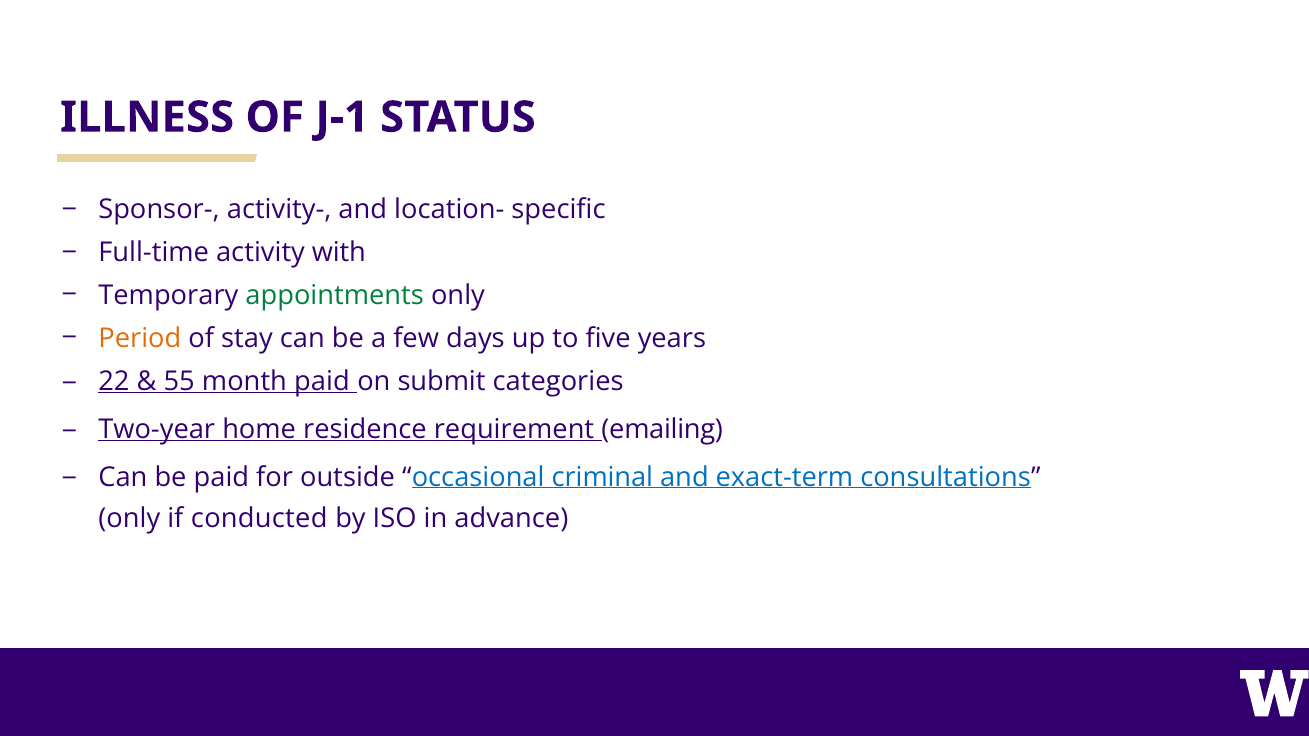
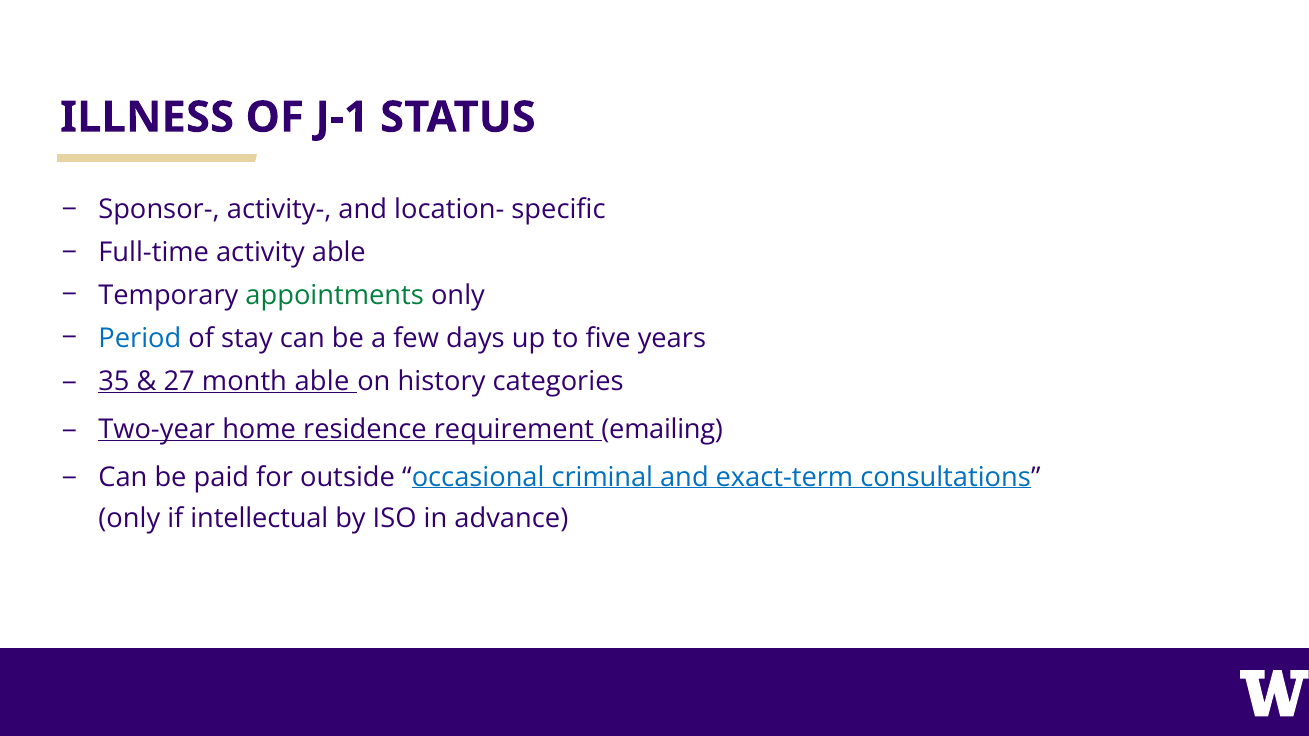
activity with: with -> able
Period colour: orange -> blue
22: 22 -> 35
55: 55 -> 27
month paid: paid -> able
submit: submit -> history
conducted: conducted -> intellectual
